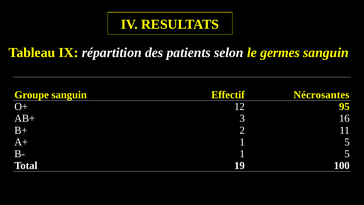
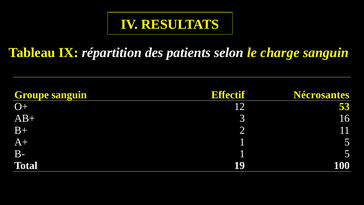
germes: germes -> charge
95: 95 -> 53
